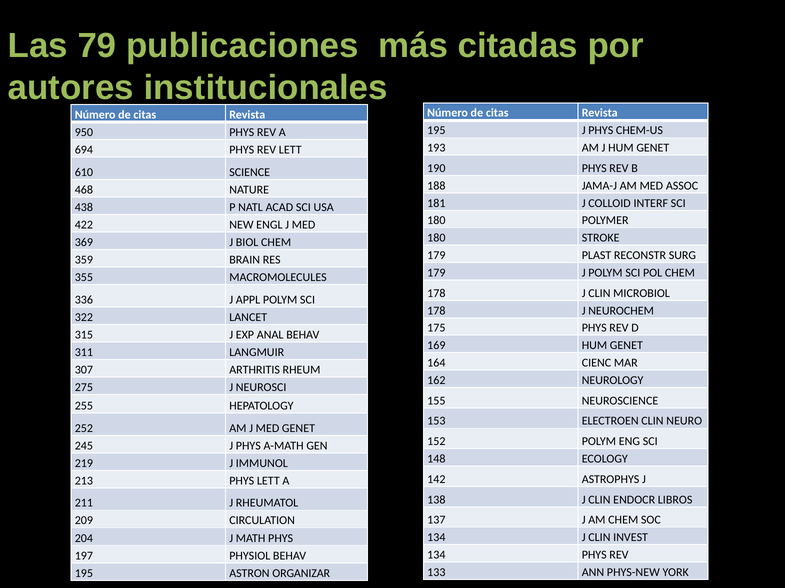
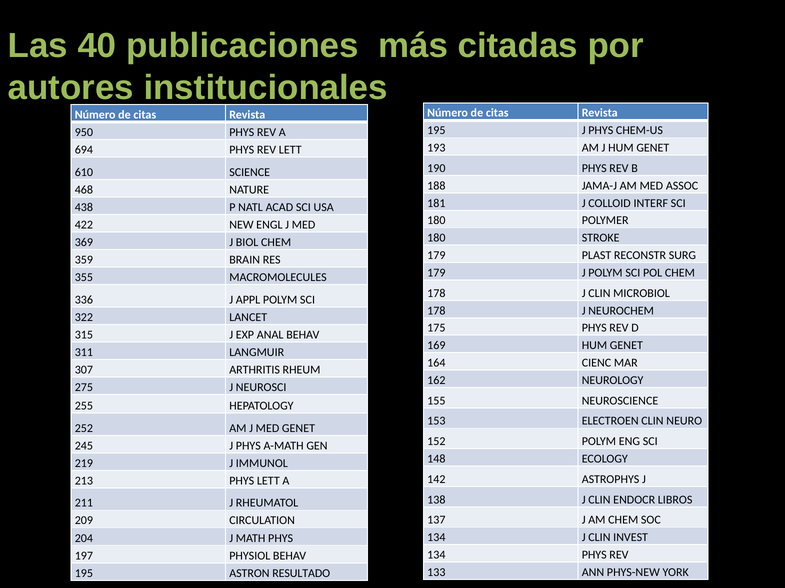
79: 79 -> 40
ORGANIZAR: ORGANIZAR -> RESULTADO
